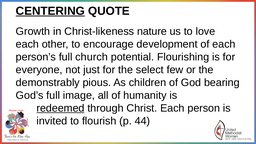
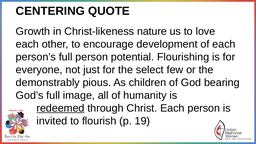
CENTERING underline: present -> none
full church: church -> person
44: 44 -> 19
